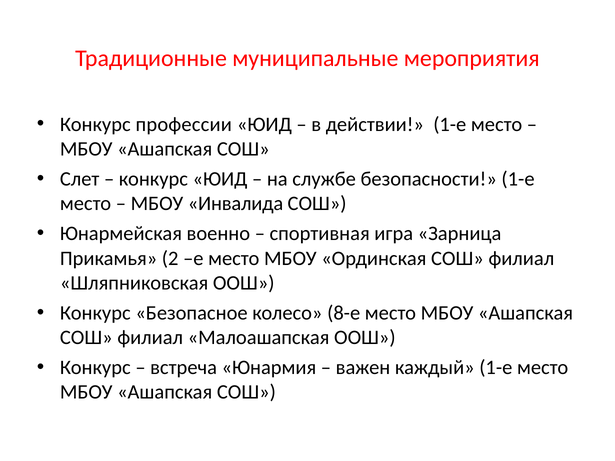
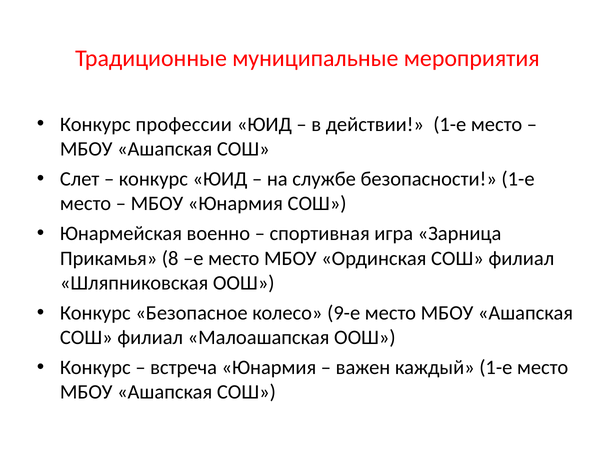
МБОУ Инвалида: Инвалида -> Юнармия
2: 2 -> 8
8-е: 8-е -> 9-е
